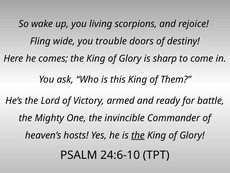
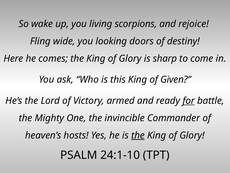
trouble: trouble -> looking
Them: Them -> Given
for underline: none -> present
24:6-10: 24:6-10 -> 24:1-10
